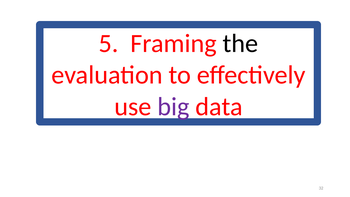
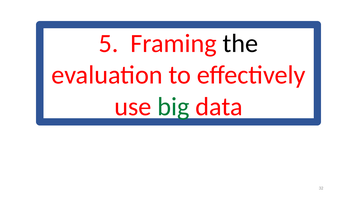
big colour: purple -> green
